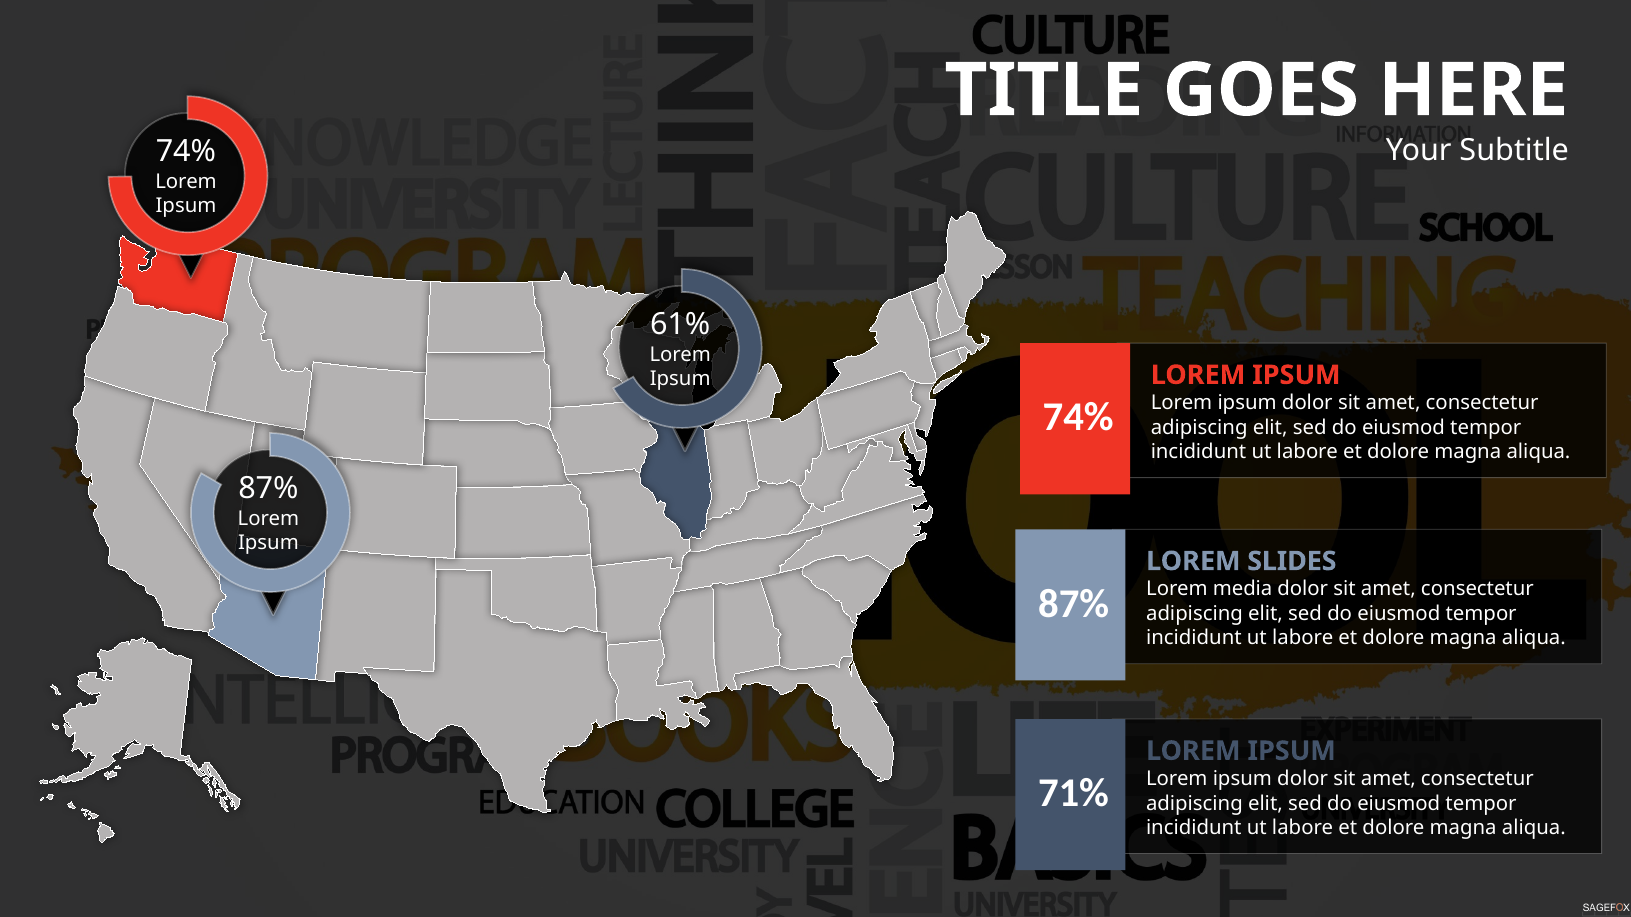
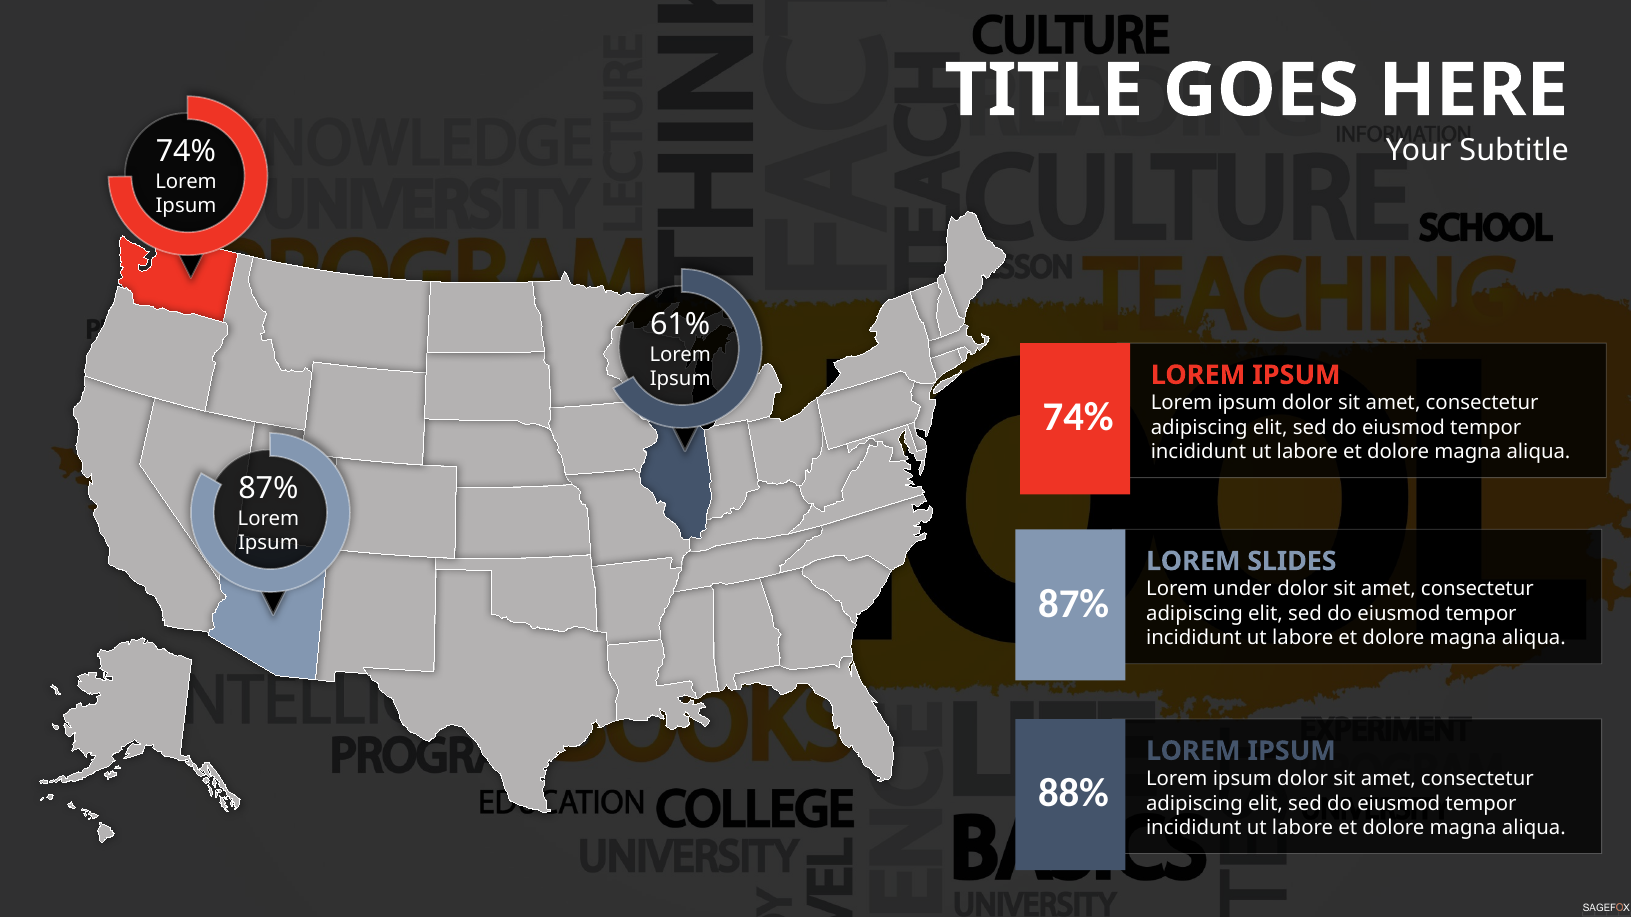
media: media -> under
71%: 71% -> 88%
